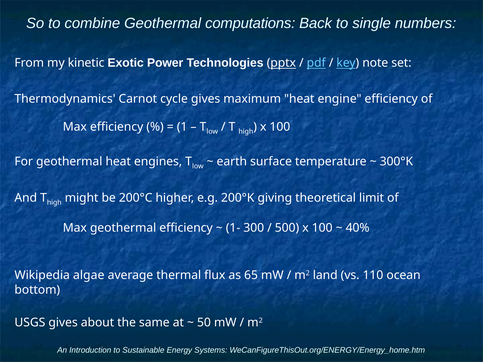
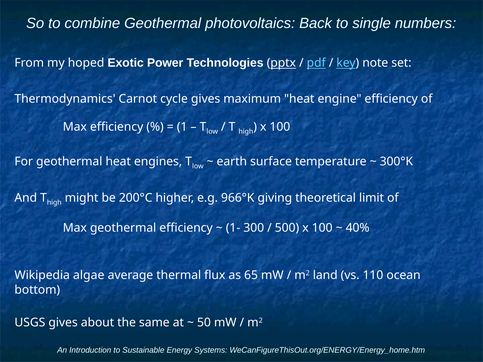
computations: computations -> photovoltaics
kinetic: kinetic -> hoped
200°K: 200°K -> 966°K
